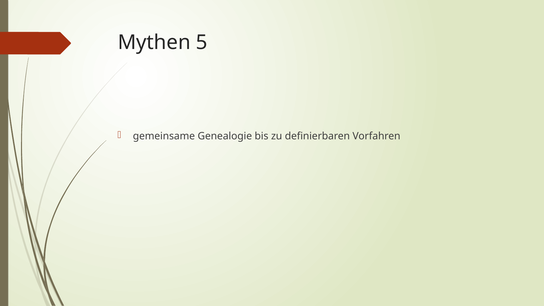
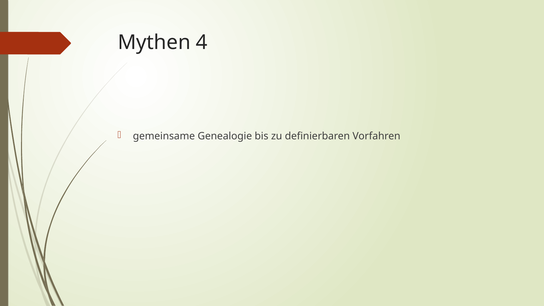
5: 5 -> 4
